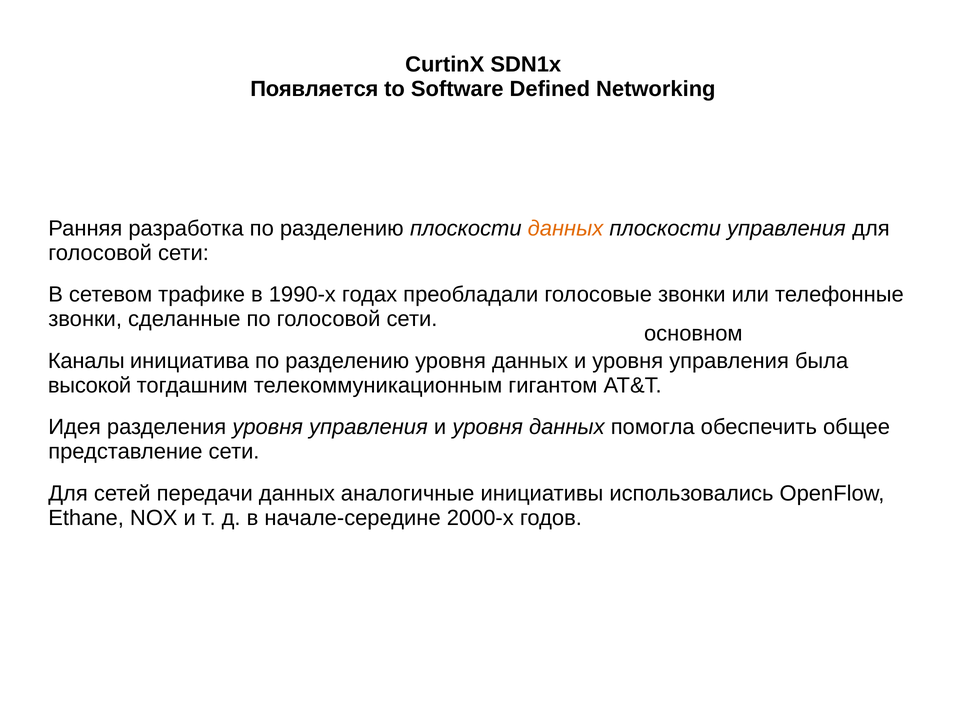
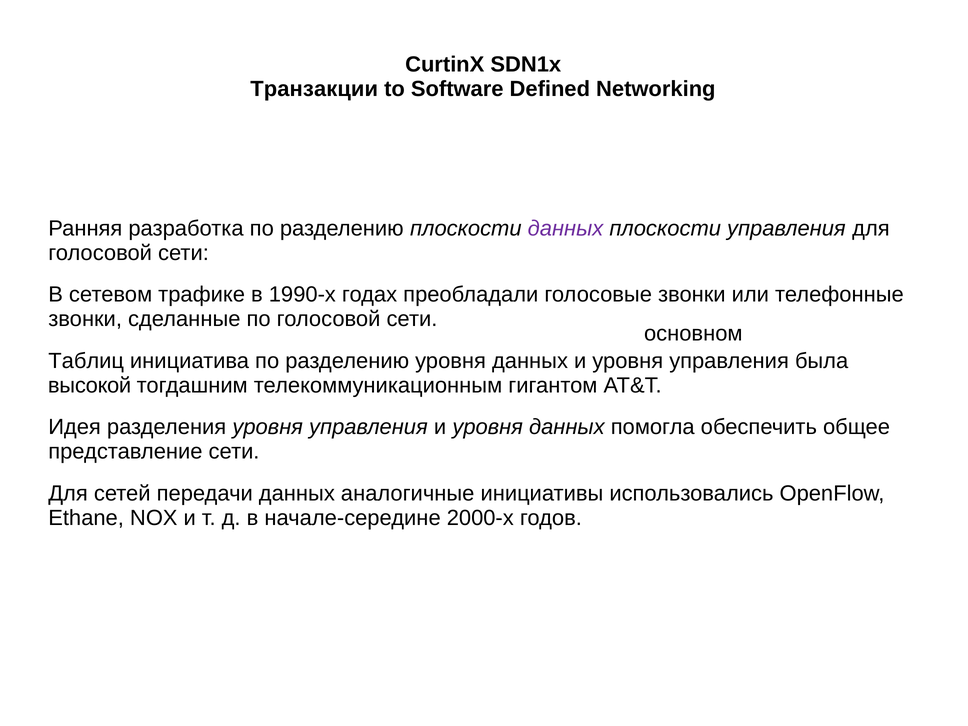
Появляется: Появляется -> Транзакции
данных at (565, 228) colour: orange -> purple
Каналы: Каналы -> Таблиц
